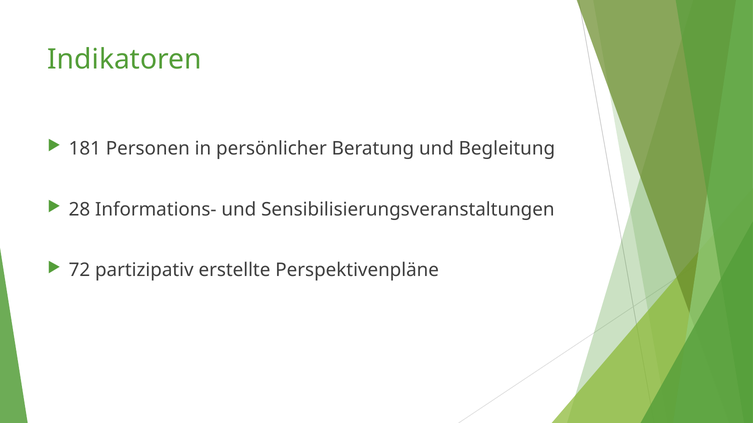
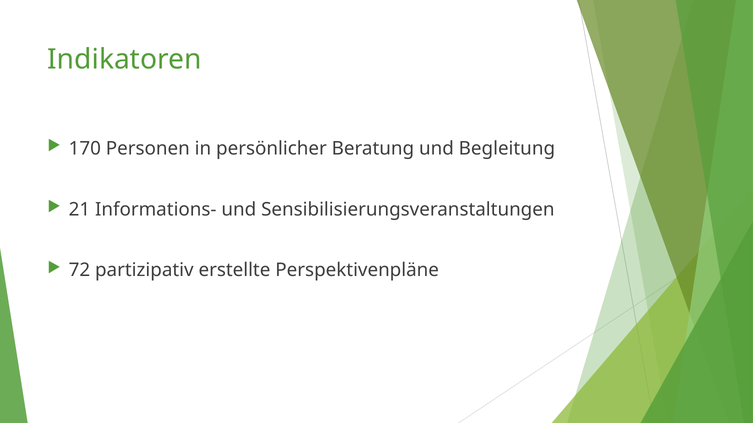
181: 181 -> 170
28: 28 -> 21
